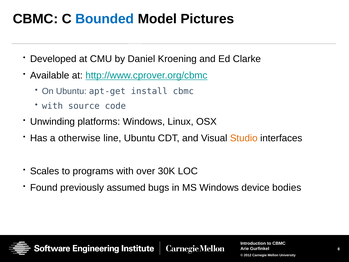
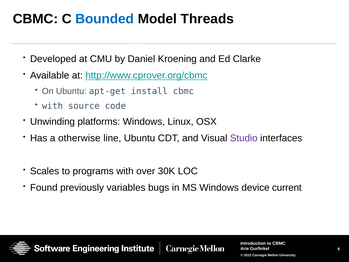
Pictures: Pictures -> Threads
Studio colour: orange -> purple
assumed: assumed -> variables
bodies: bodies -> current
